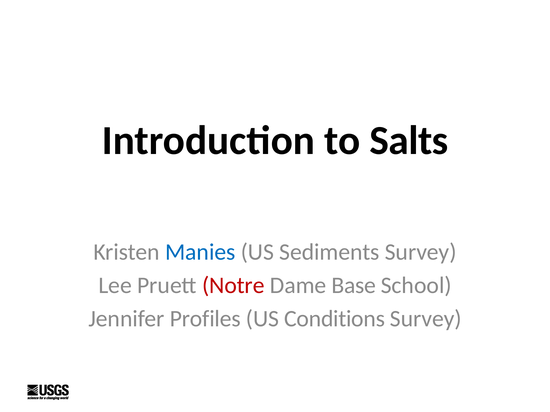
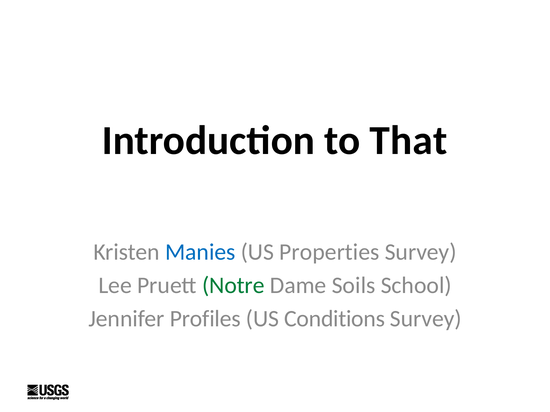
Salts: Salts -> That
Sediments: Sediments -> Properties
Notre colour: red -> green
Base: Base -> Soils
